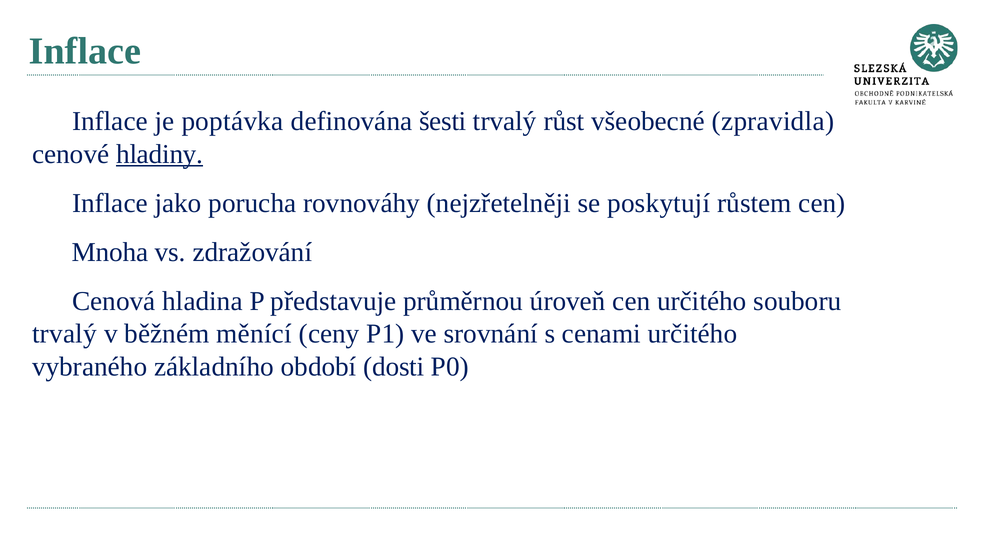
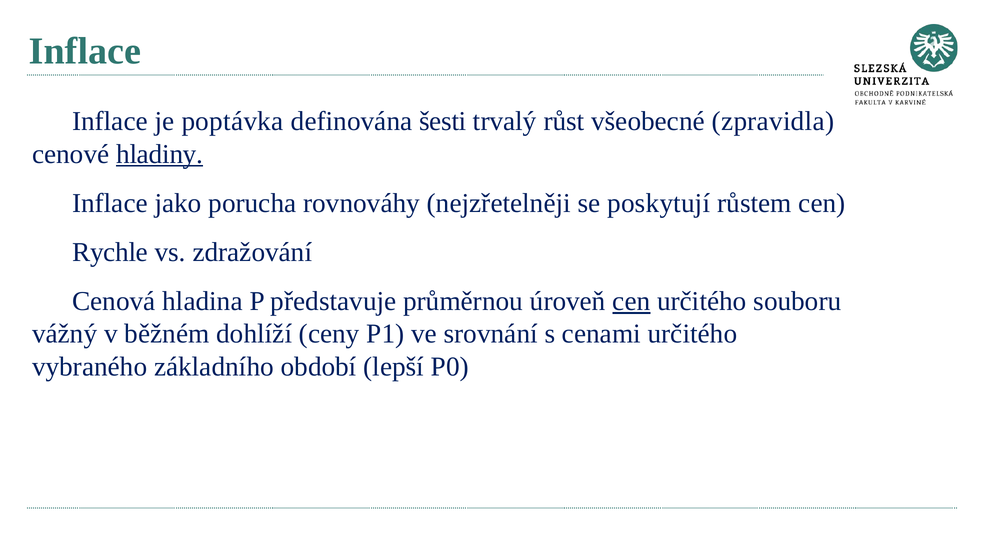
Mnoha: Mnoha -> Rychle
cen at (631, 301) underline: none -> present
trvalý at (65, 334): trvalý -> vážný
měnící: měnící -> dohlíží
dosti: dosti -> lepší
